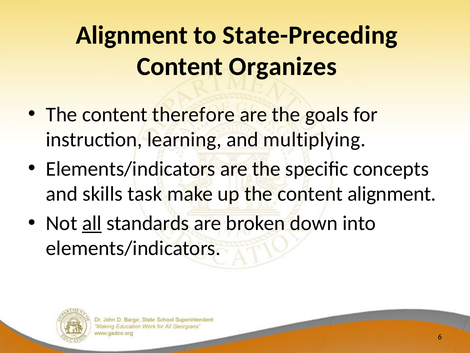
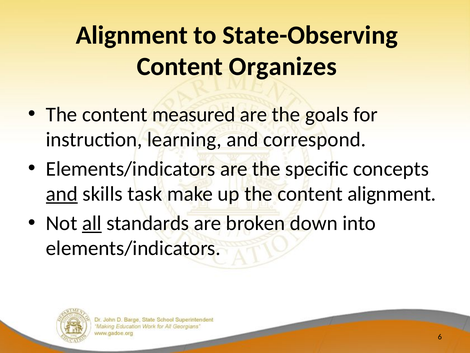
State-Preceding: State-Preceding -> State-Observing
therefore: therefore -> measured
multiplying: multiplying -> correspond
and at (62, 194) underline: none -> present
